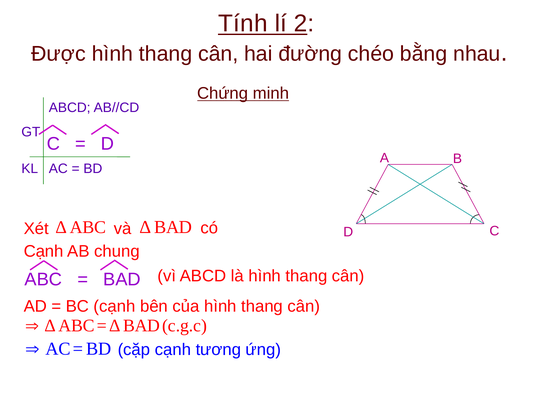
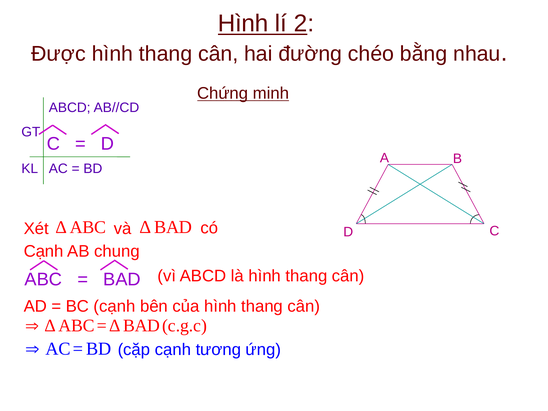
Tính at (243, 24): Tính -> Hình
